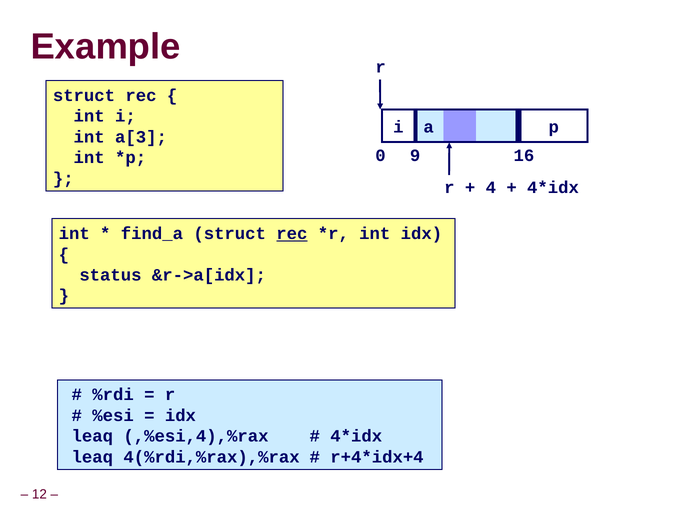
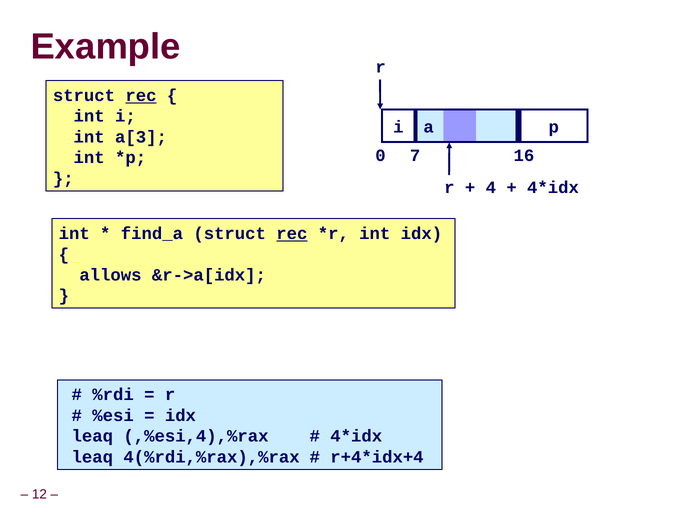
rec at (141, 96) underline: none -> present
9: 9 -> 7
status: status -> allows
